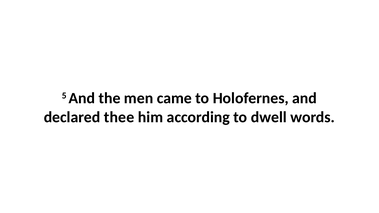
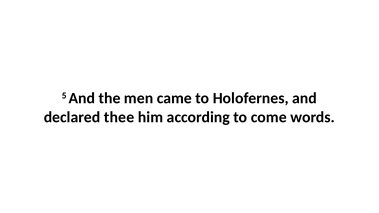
dwell: dwell -> come
